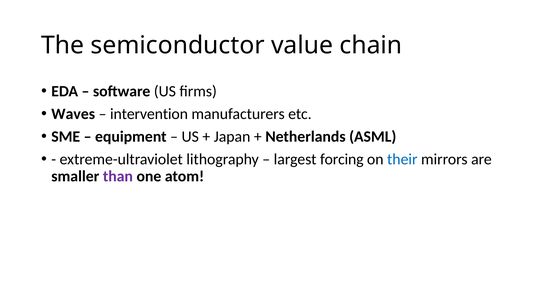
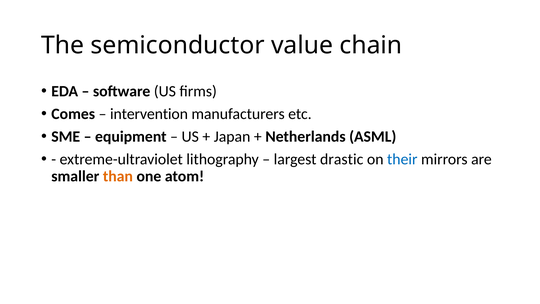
Waves: Waves -> Comes
forcing: forcing -> drastic
than colour: purple -> orange
